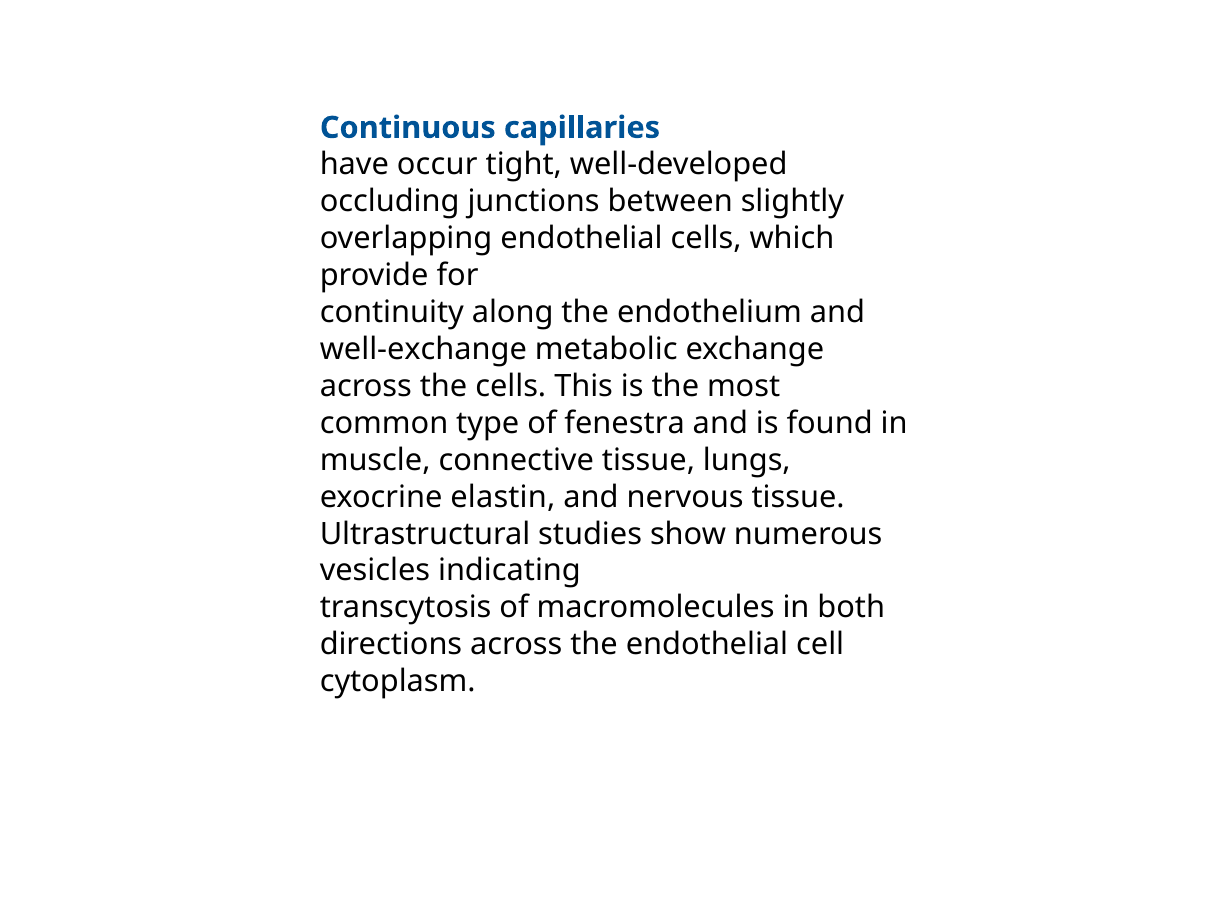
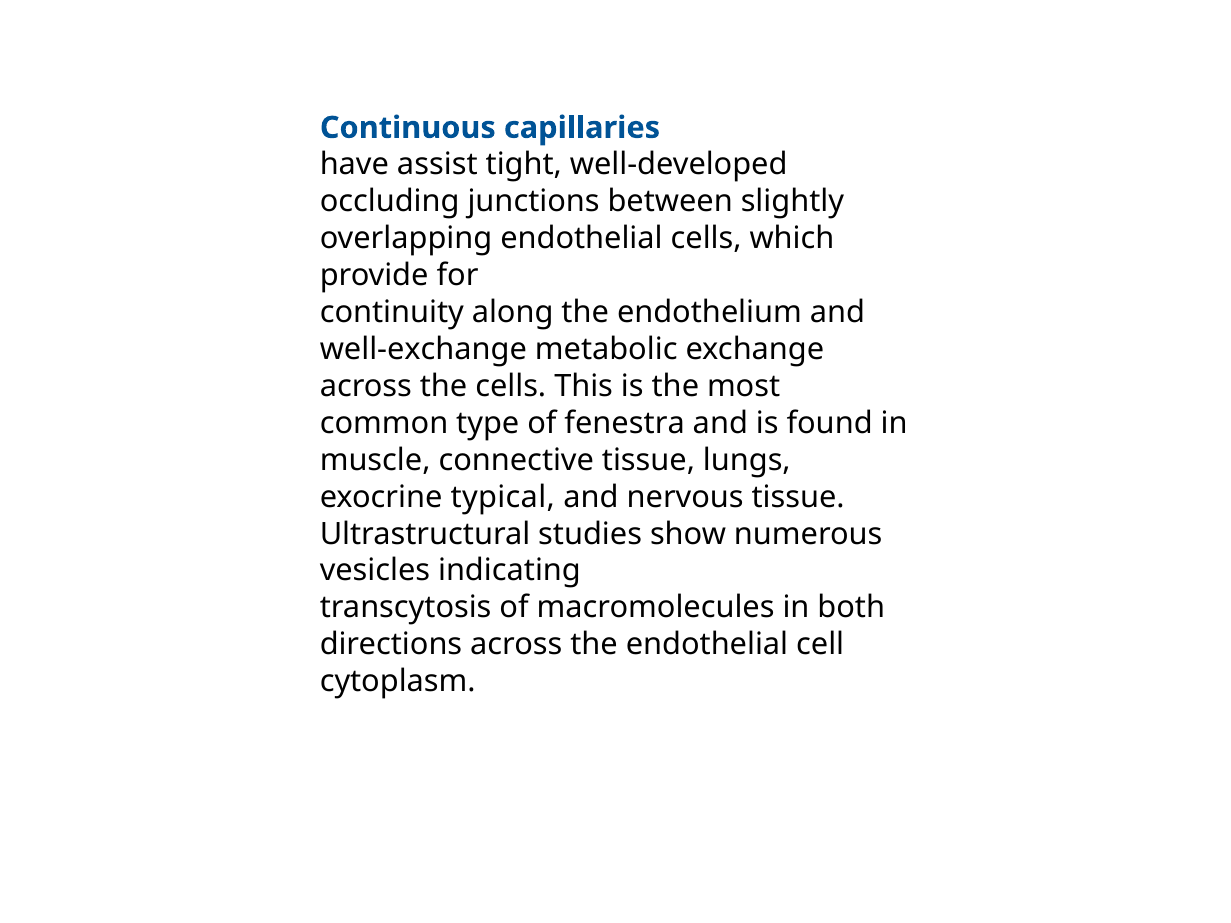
occur: occur -> assist
elastin: elastin -> typical
